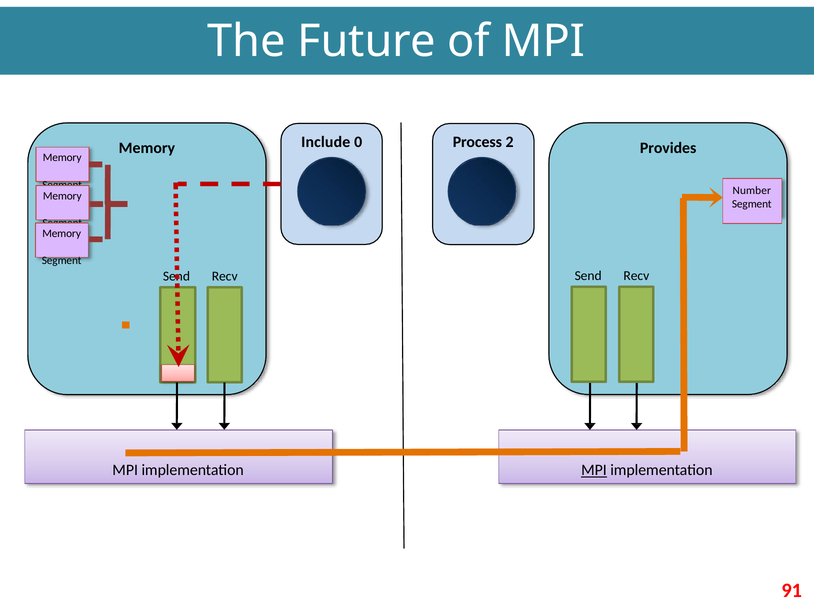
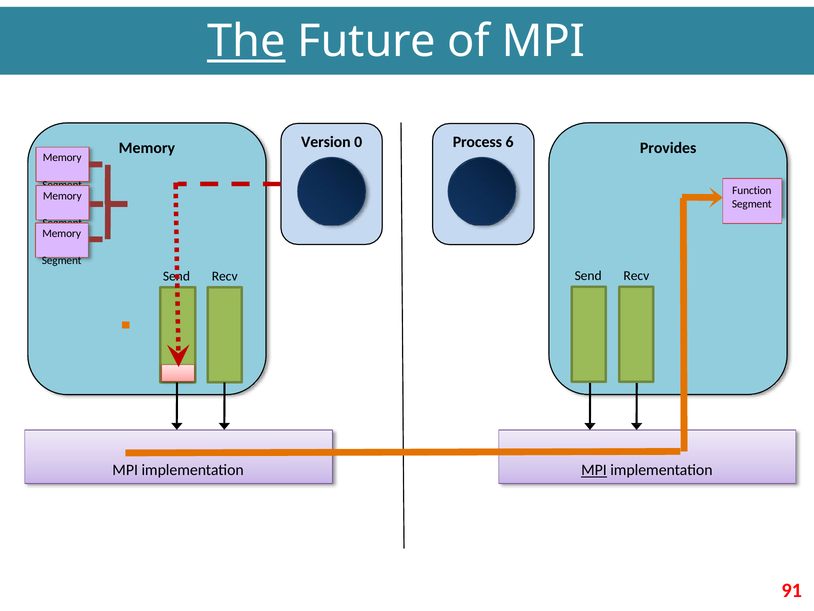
The underline: none -> present
Include: Include -> Version
2: 2 -> 6
Number: Number -> Function
